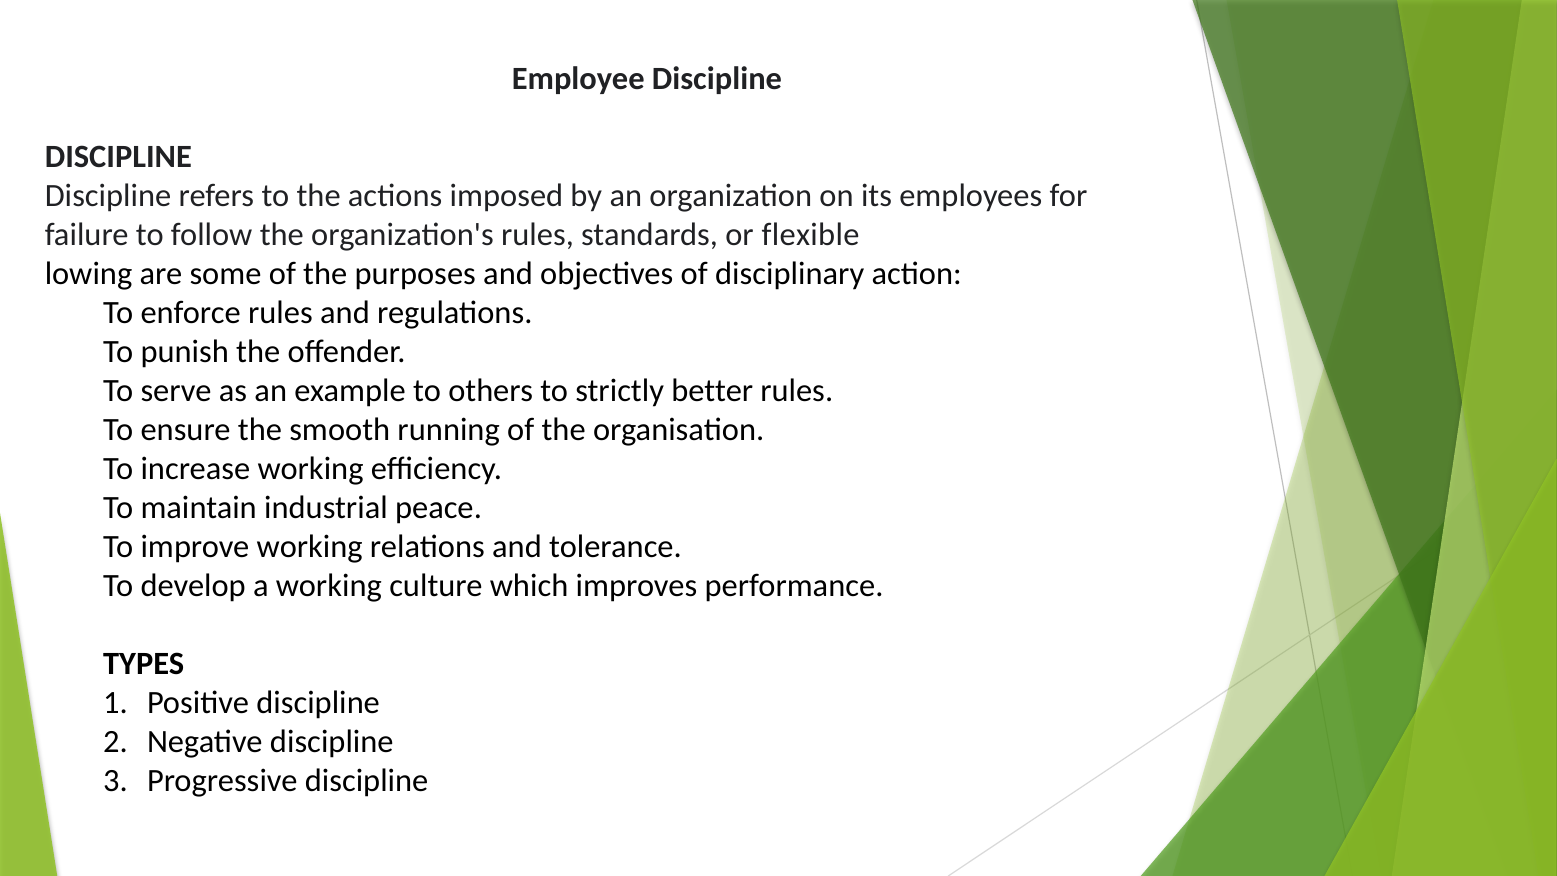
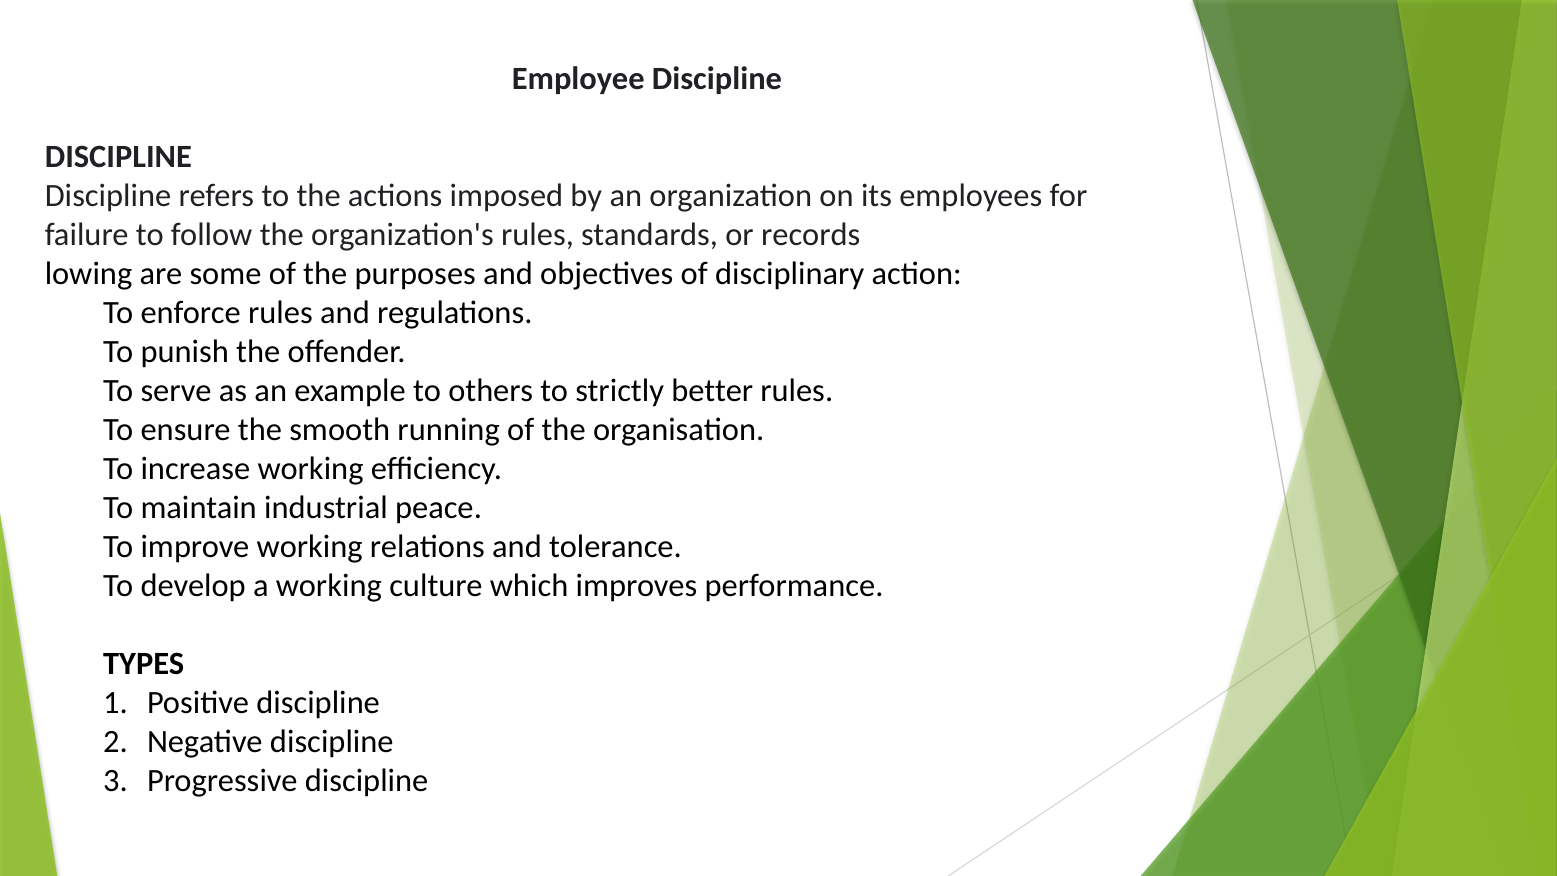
flexible: flexible -> records
